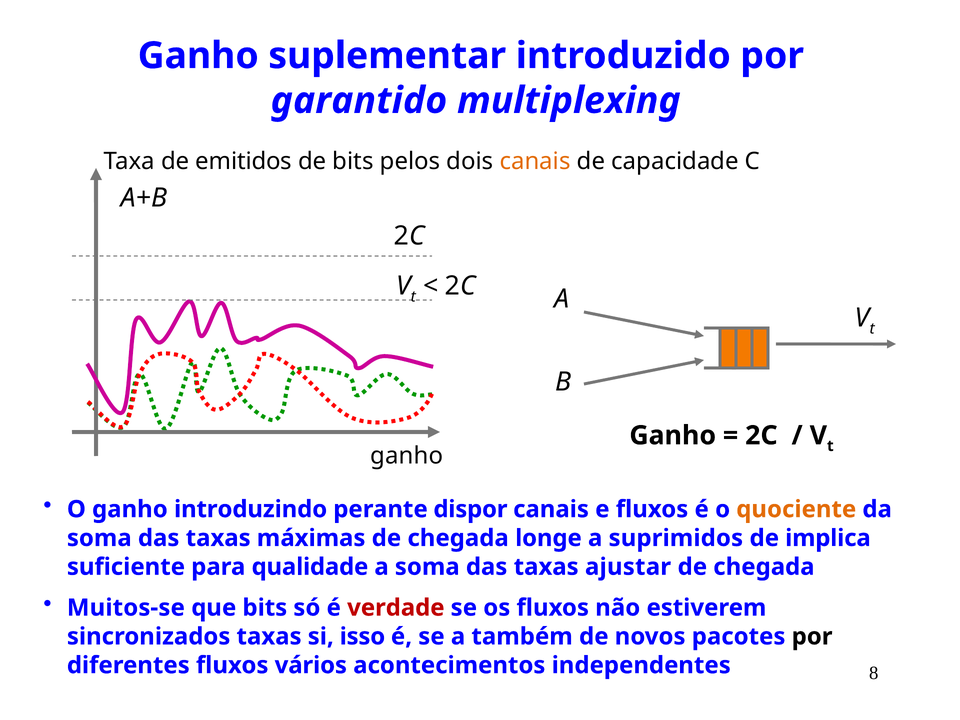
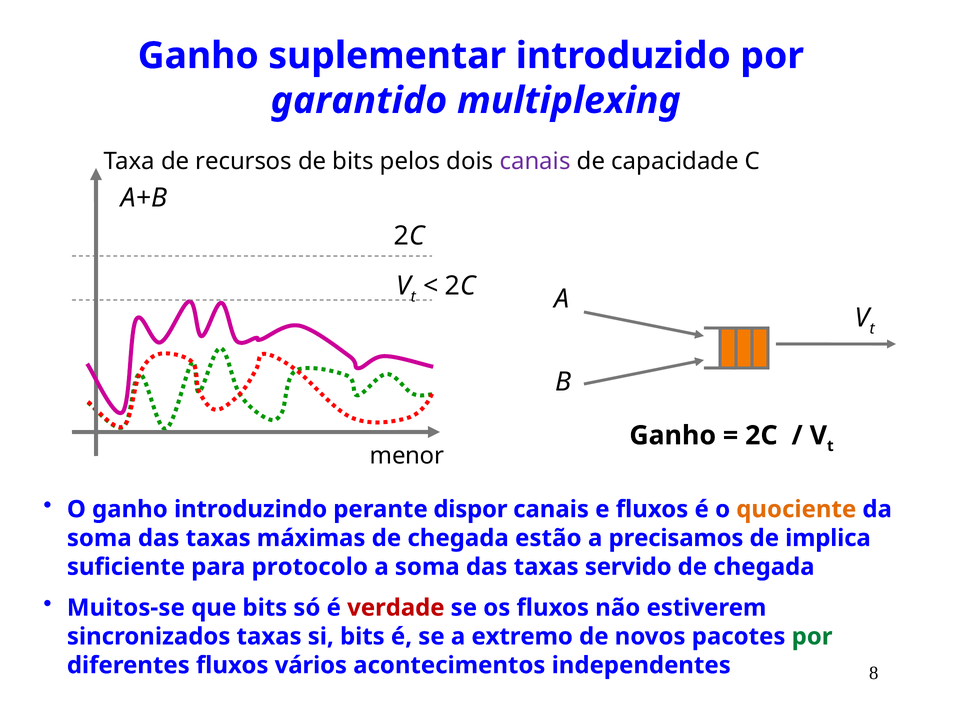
emitidos: emitidos -> recursos
canais at (535, 162) colour: orange -> purple
ganho at (407, 456): ganho -> menor
longe: longe -> estão
suprimidos: suprimidos -> precisamos
qualidade: qualidade -> protocolo
ajustar: ajustar -> servido
si isso: isso -> bits
também: também -> extremo
por at (812, 637) colour: black -> green
